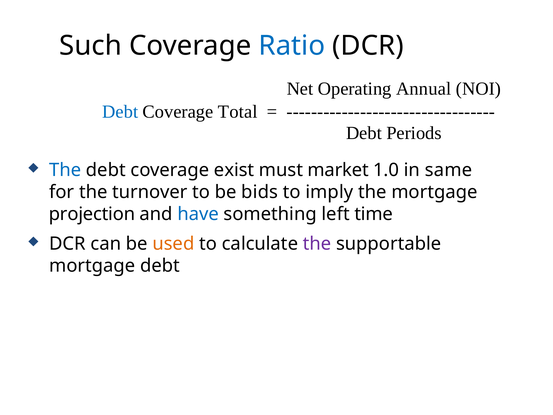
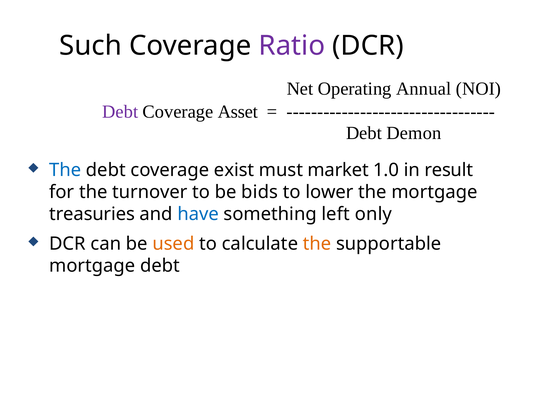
Ratio colour: blue -> purple
Debt at (120, 112) colour: blue -> purple
Total: Total -> Asset
Periods: Periods -> Demon
same: same -> result
imply: imply -> lower
projection: projection -> treasuries
time: time -> only
the at (317, 244) colour: purple -> orange
